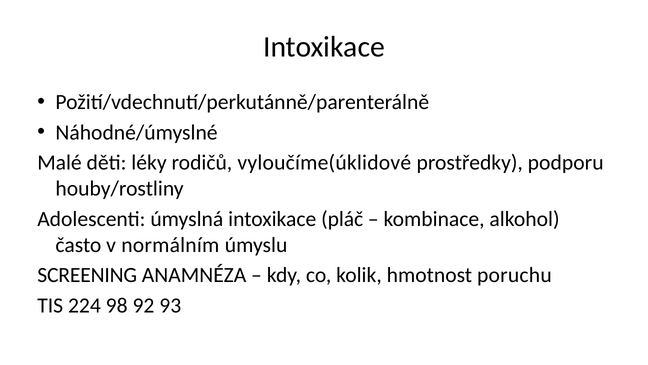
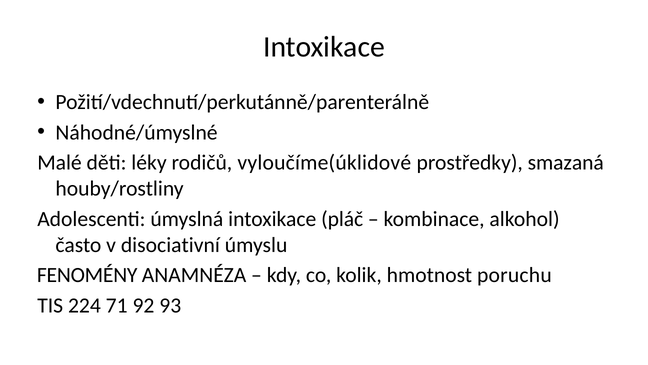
podporu: podporu -> smazaná
normálním: normálním -> disociativní
SCREENING: SCREENING -> FENOMÉNY
98: 98 -> 71
